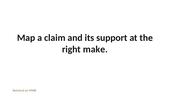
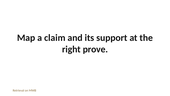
make: make -> prove
